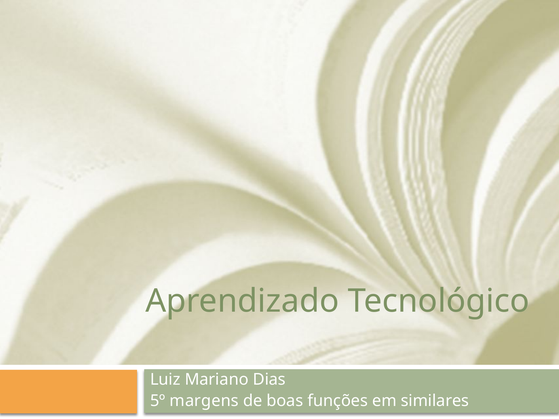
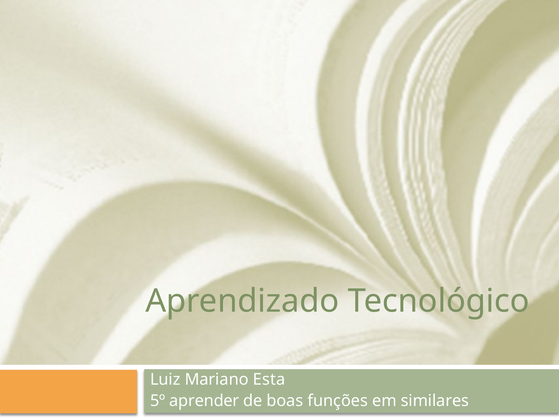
Dias: Dias -> Esta
margens: margens -> aprender
